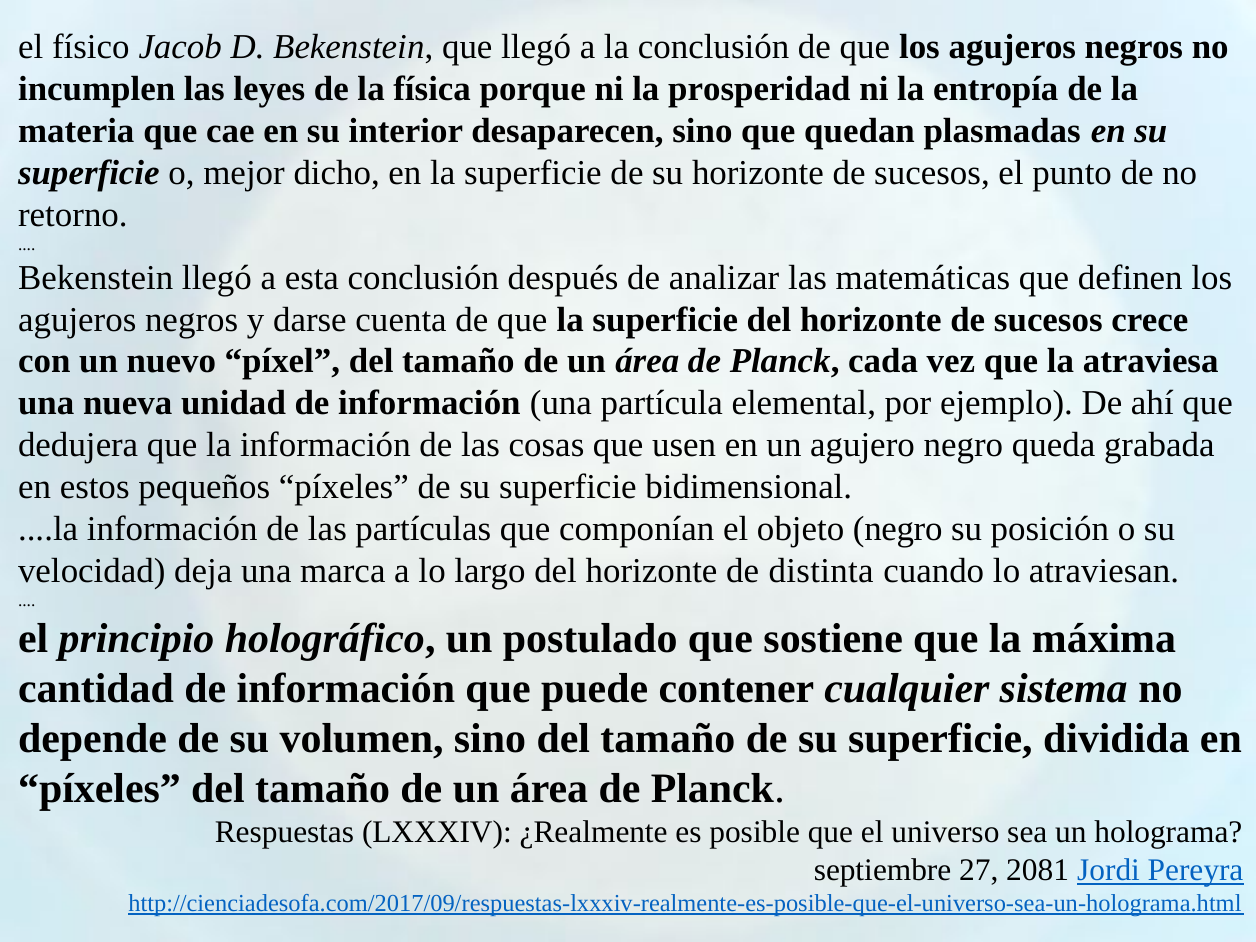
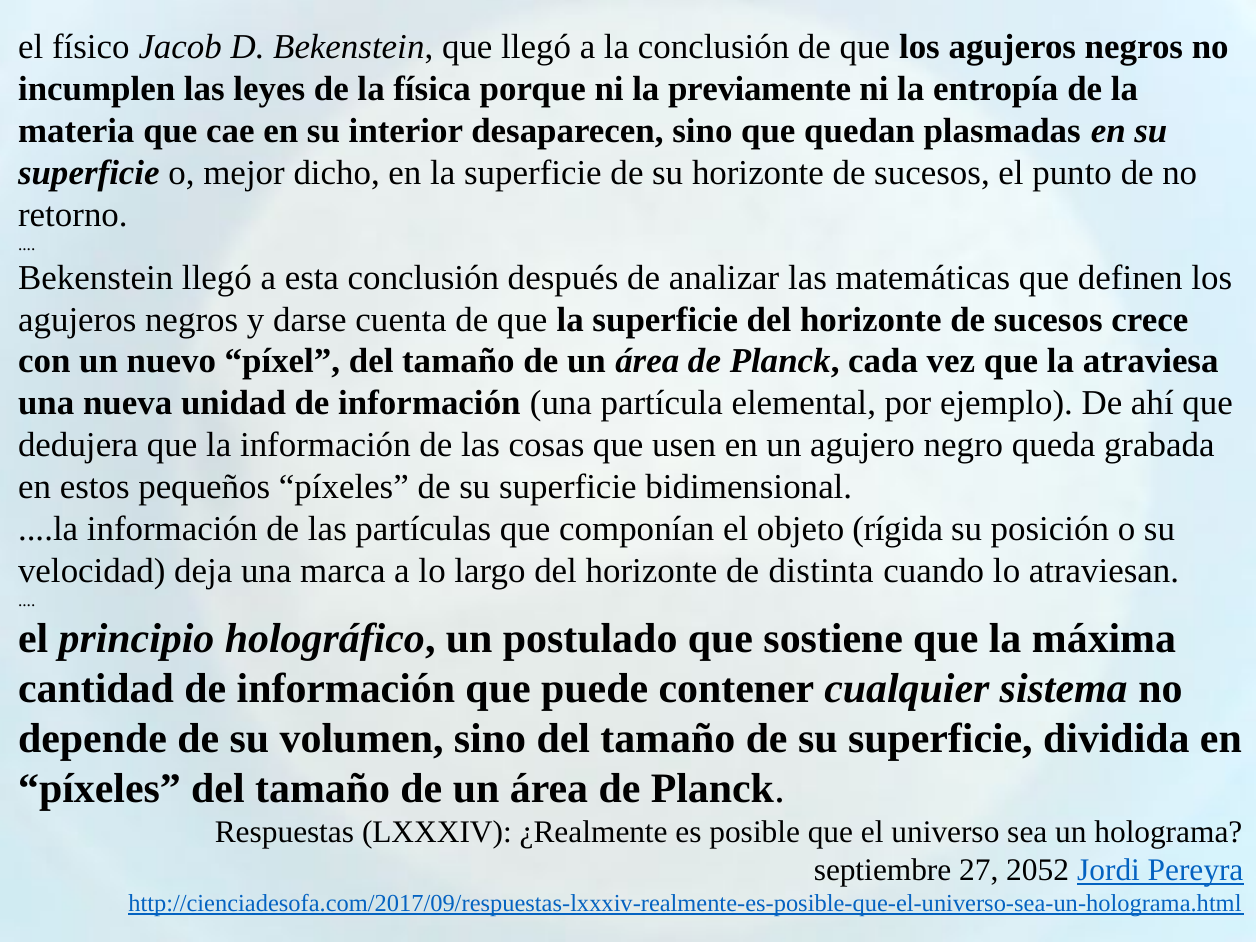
prosperidad: prosperidad -> previamente
objeto negro: negro -> rígida
2081: 2081 -> 2052
